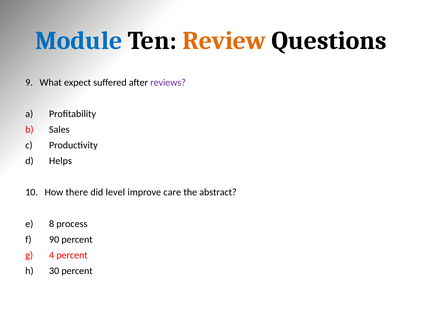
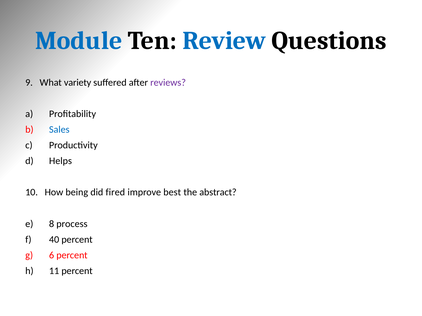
Review colour: orange -> blue
expect: expect -> variety
Sales colour: black -> blue
there: there -> being
level: level -> fired
care: care -> best
90: 90 -> 40
4: 4 -> 6
30: 30 -> 11
